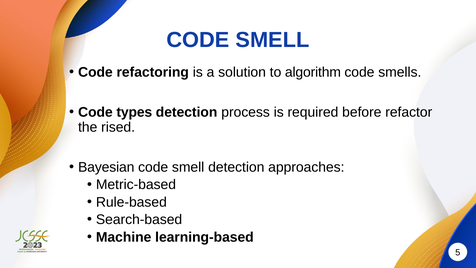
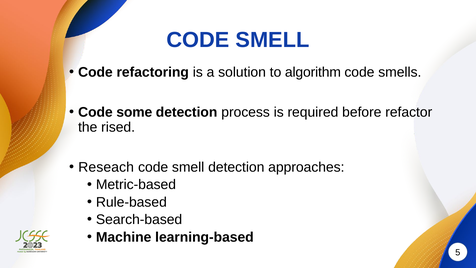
types: types -> some
Bayesian: Bayesian -> Reseach
